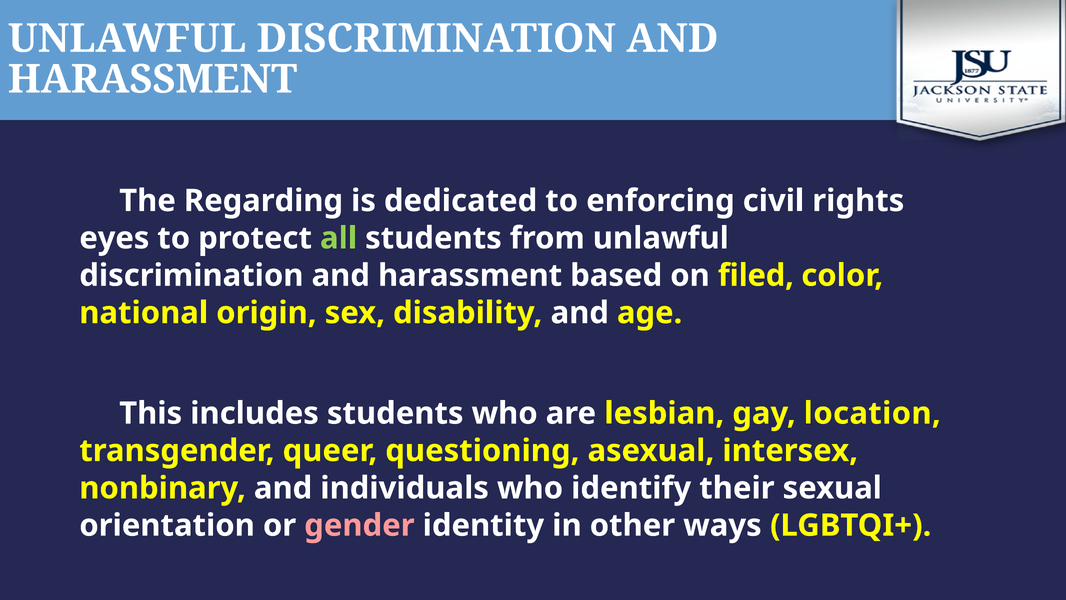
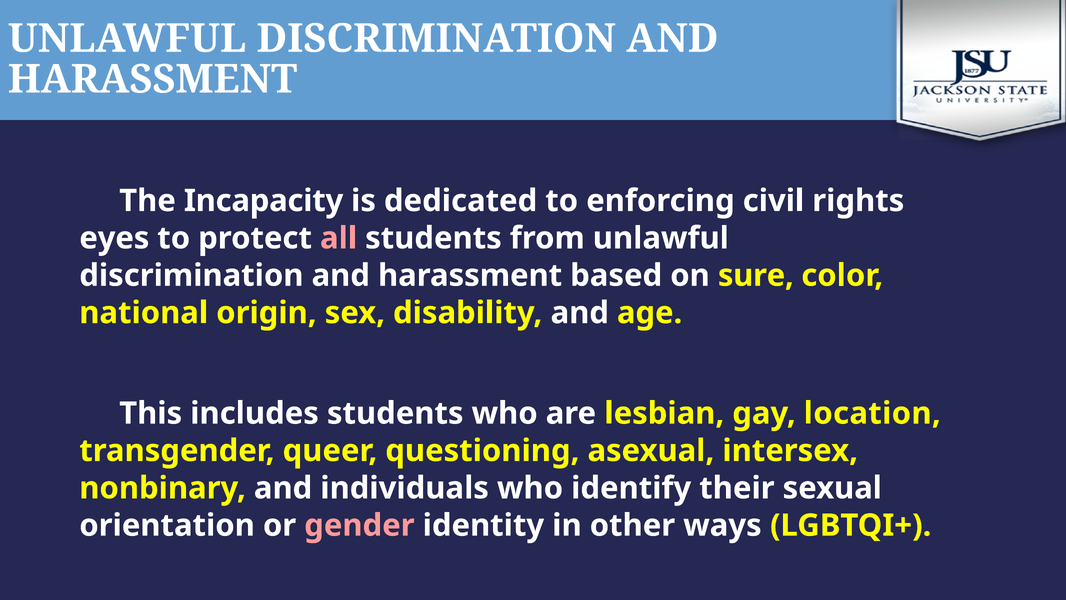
Regarding: Regarding -> Incapacity
all colour: light green -> pink
filed: filed -> sure
